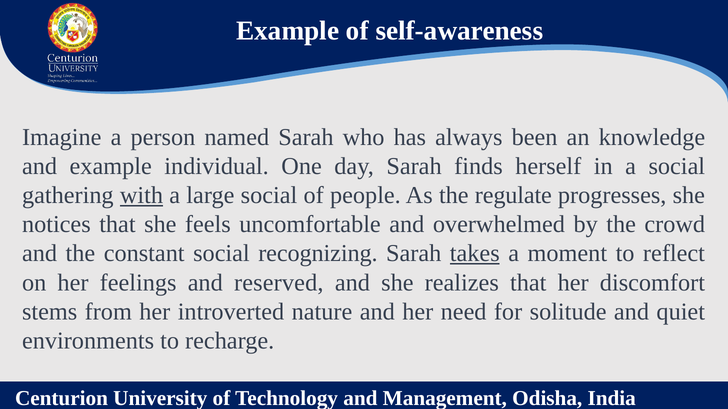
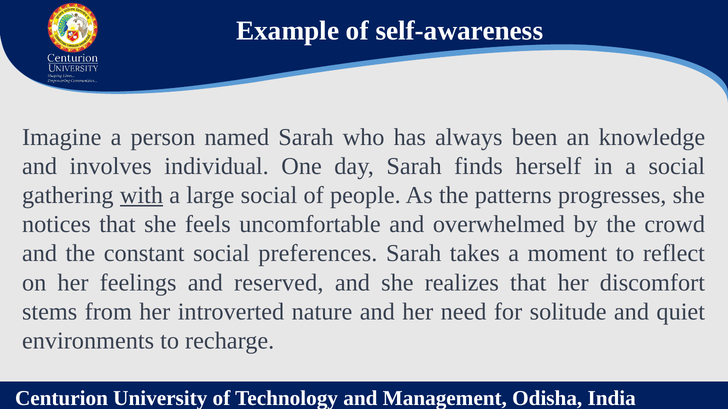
and example: example -> involves
regulate: regulate -> patterns
recognizing: recognizing -> preferences
takes underline: present -> none
